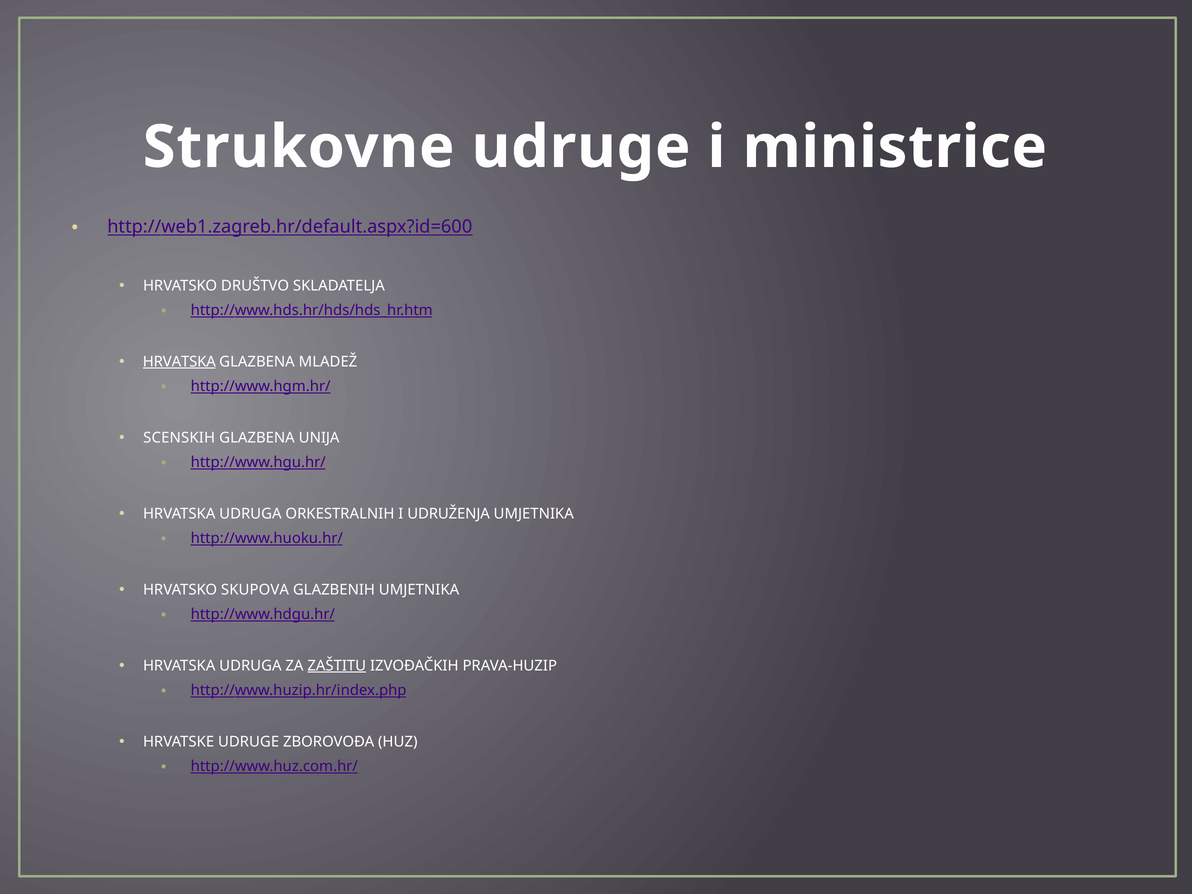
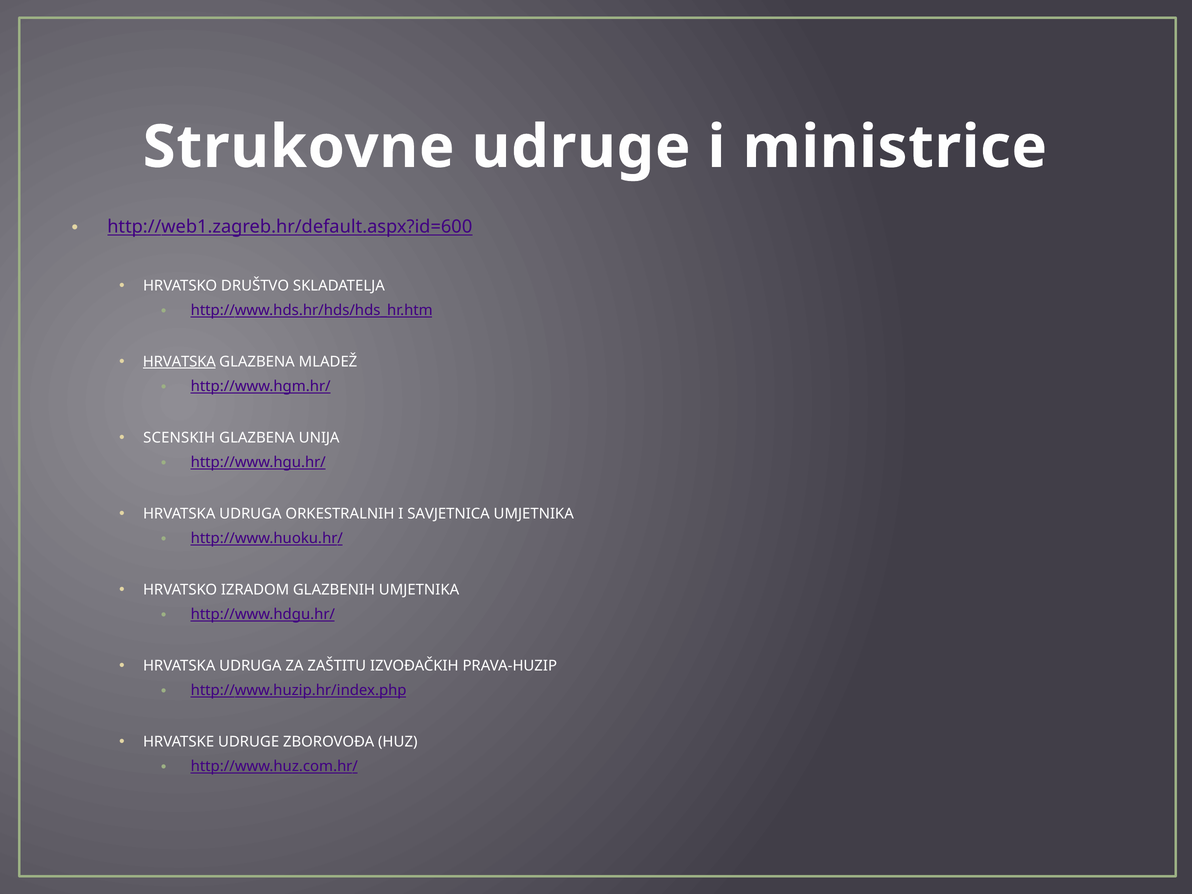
UDRUŽENJA: UDRUŽENJA -> SAVJETNICA
SKUPOVA: SKUPOVA -> IZRADOM
ZAŠTITU underline: present -> none
